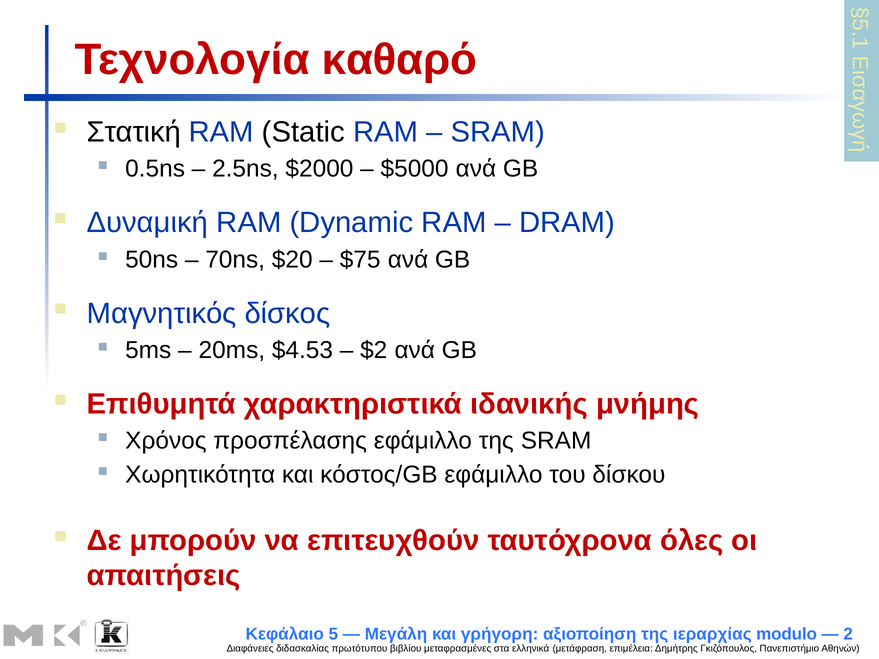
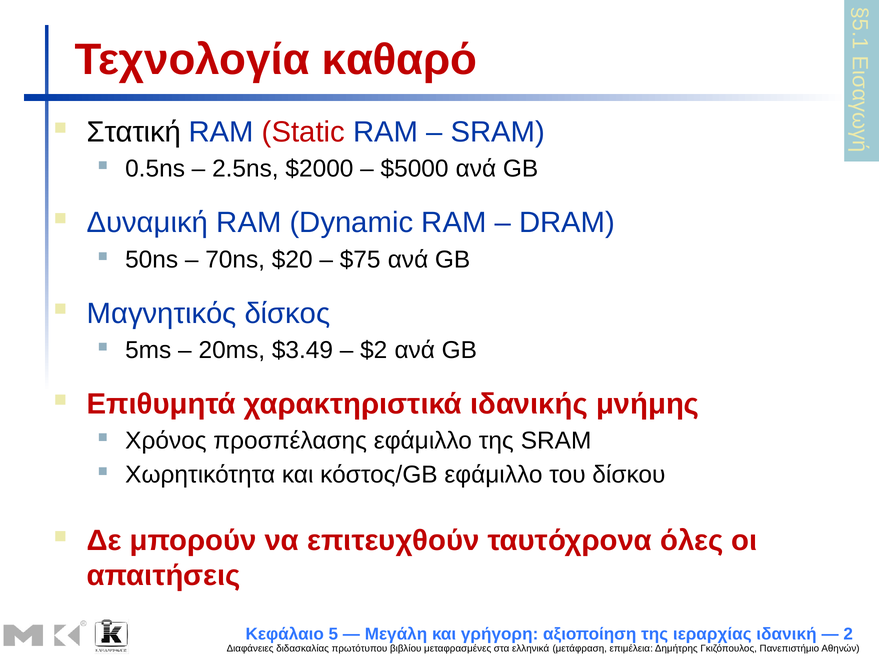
Static colour: black -> red
$4.53: $4.53 -> $3.49
modulo: modulo -> ιδανική
